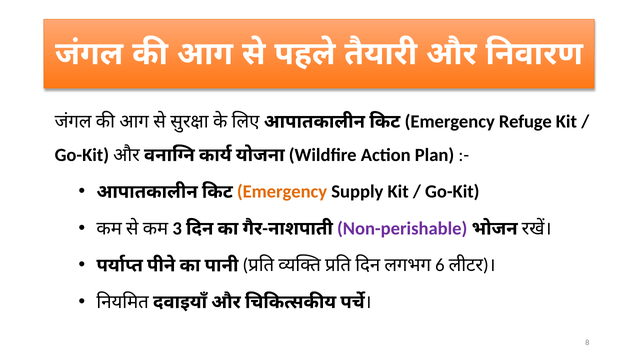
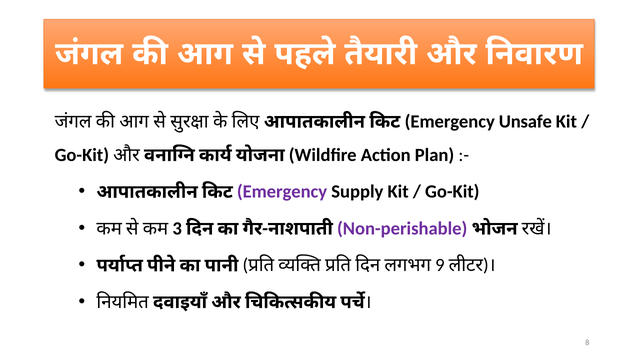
Refuge: Refuge -> Unsafe
Emergency at (282, 192) colour: orange -> purple
6: 6 -> 9
